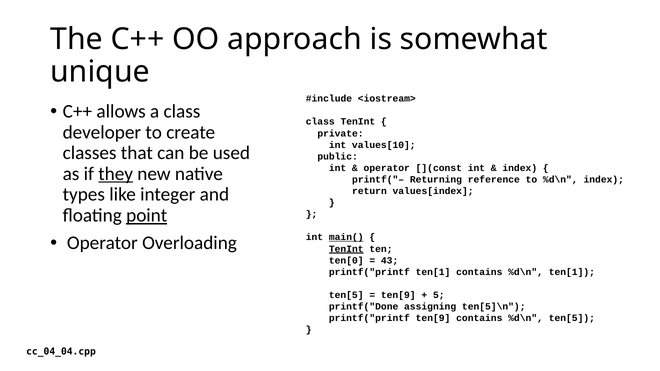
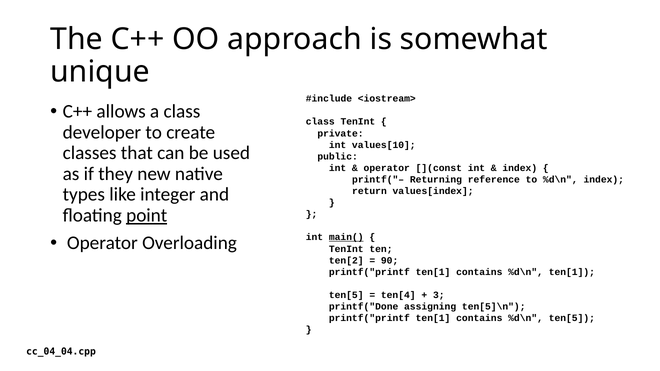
they underline: present -> none
TenInt at (346, 249) underline: present -> none
ten[0: ten[0 -> ten[2
43: 43 -> 90
ten[9 at (398, 295): ten[9 -> ten[4
5: 5 -> 3
ten[9 at (433, 318): ten[9 -> ten[1
